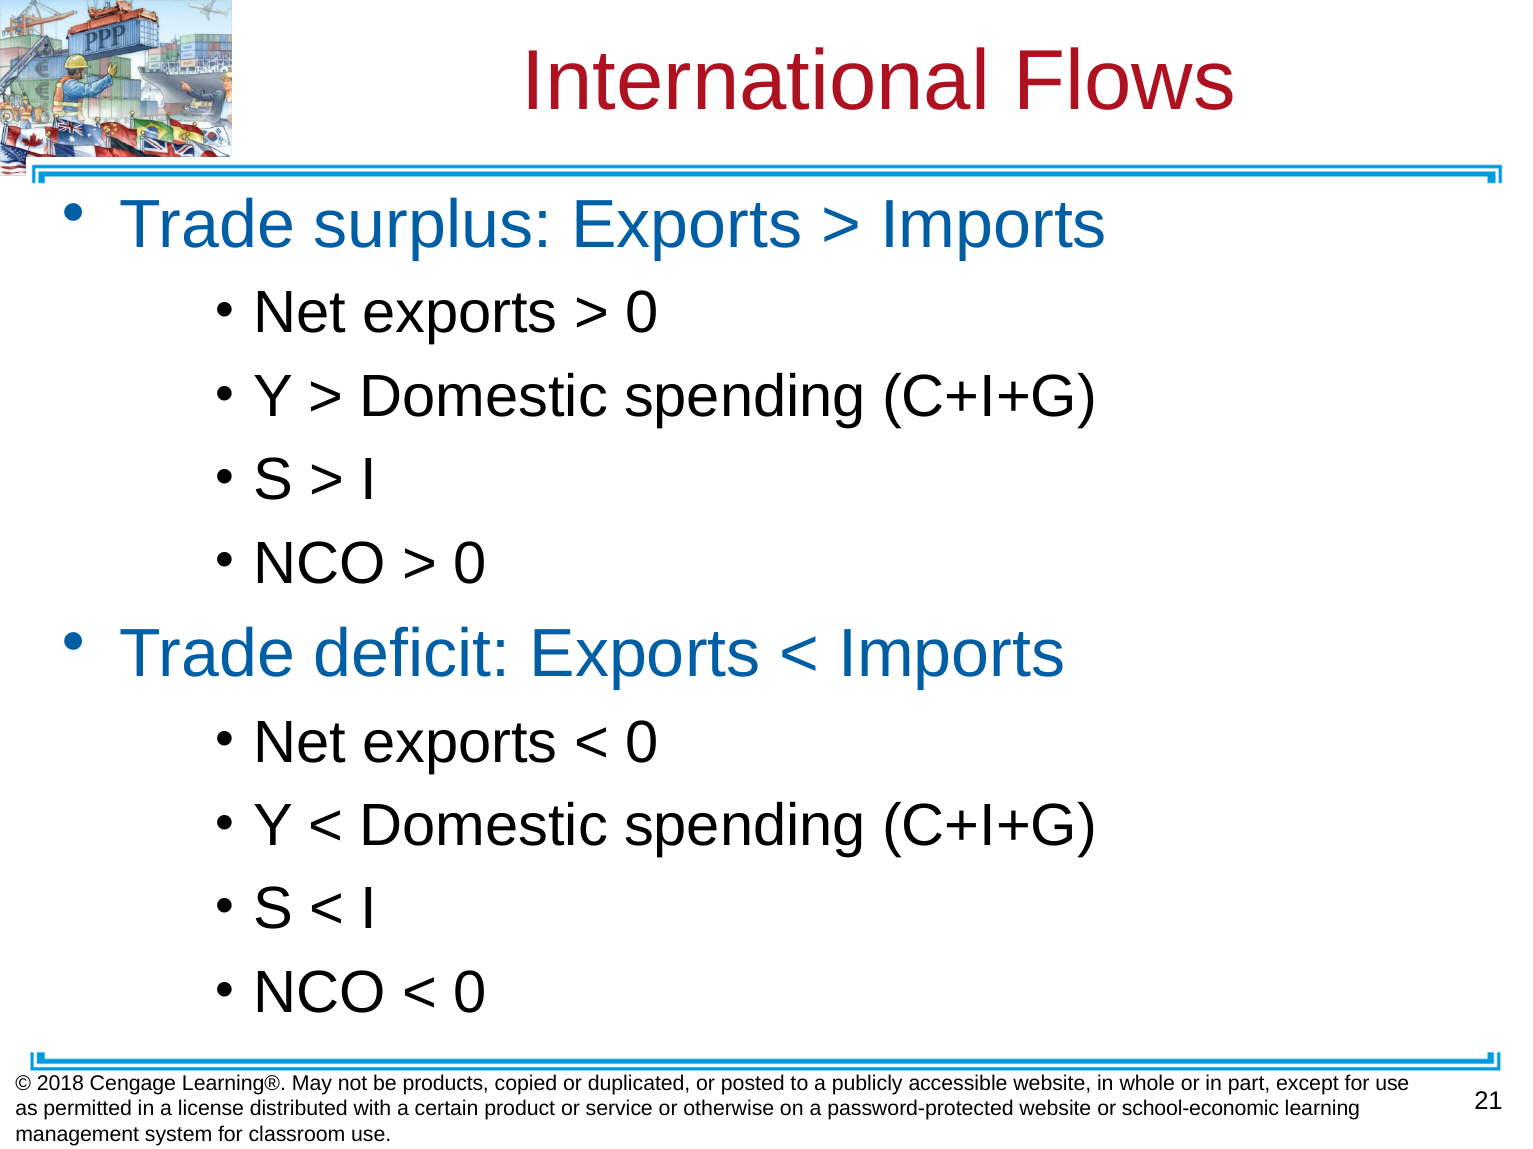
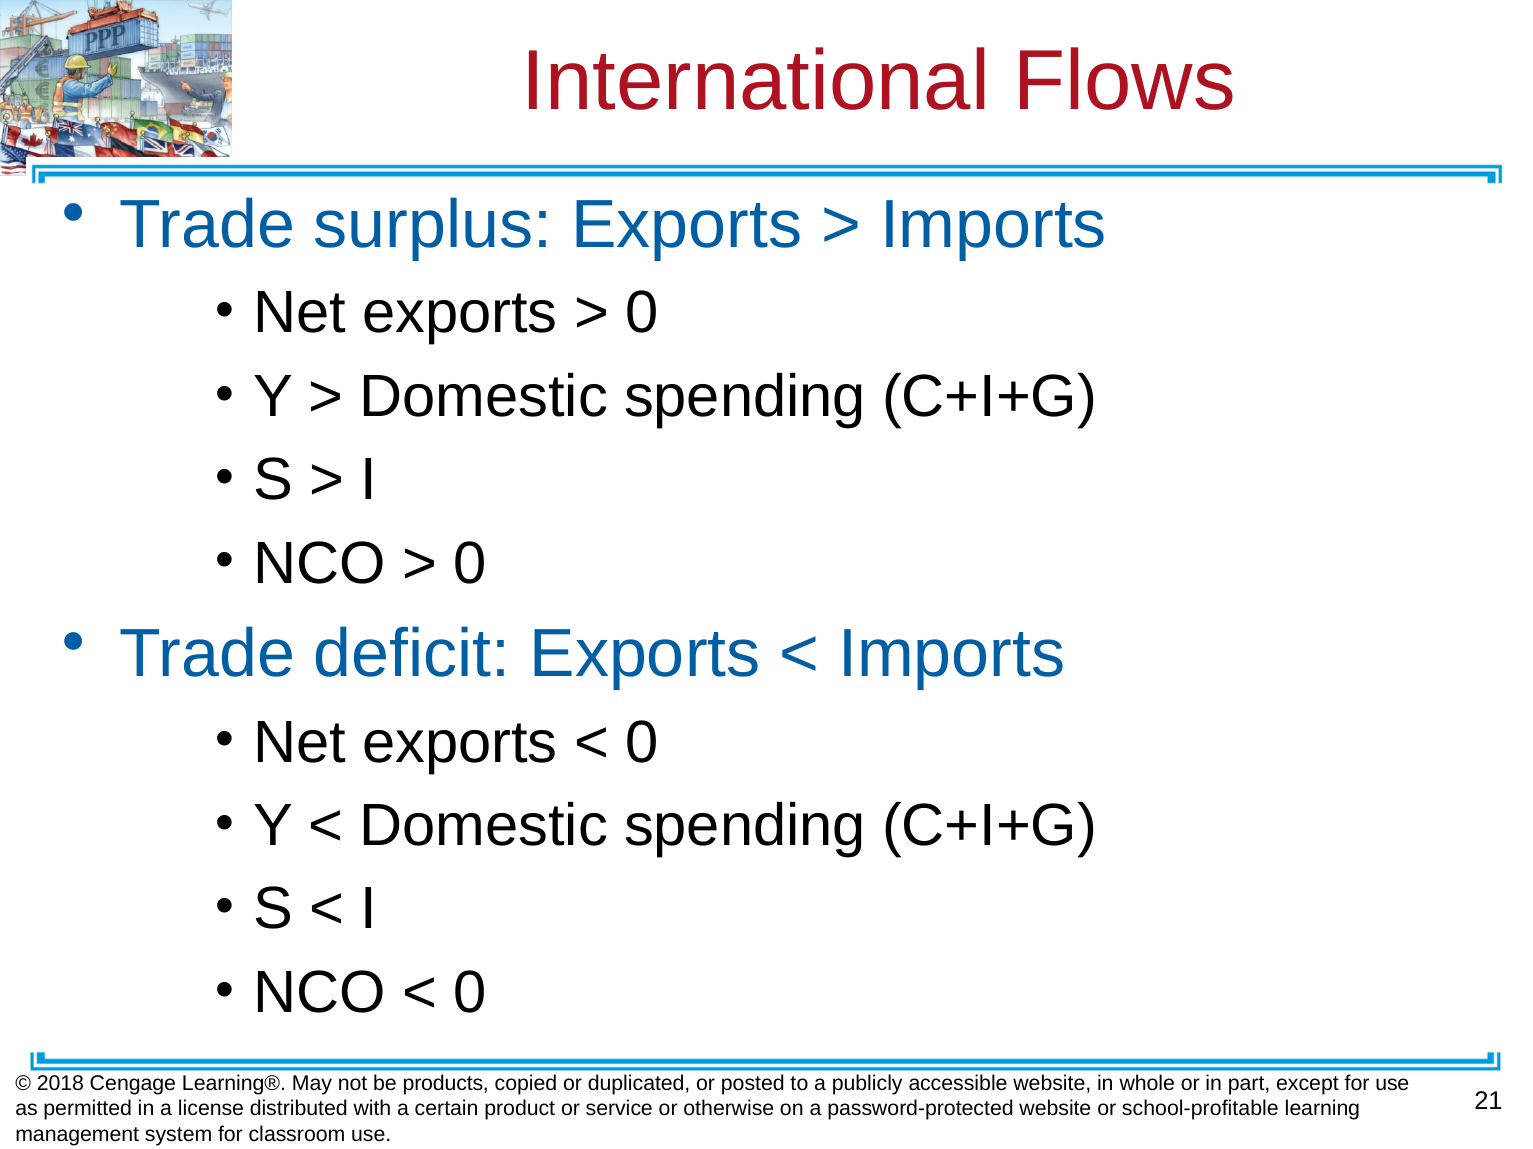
school-economic: school-economic -> school-profitable
